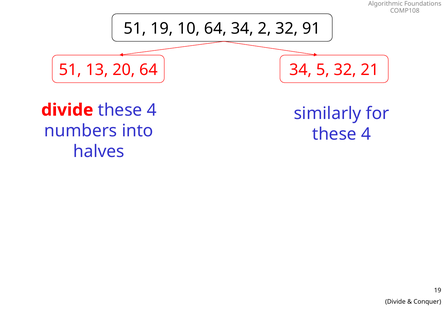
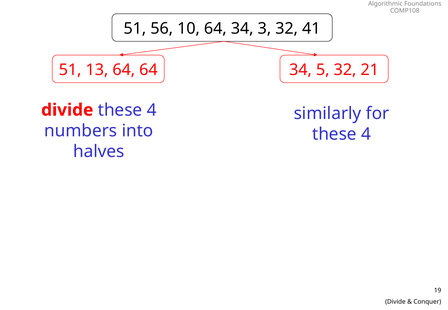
51 19: 19 -> 56
2: 2 -> 3
91: 91 -> 41
13 20: 20 -> 64
